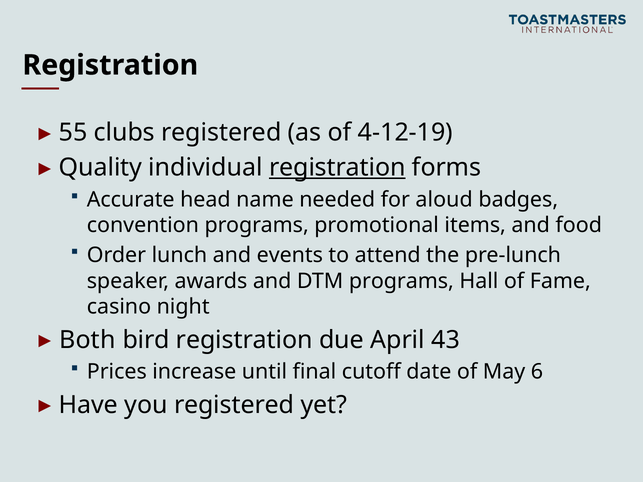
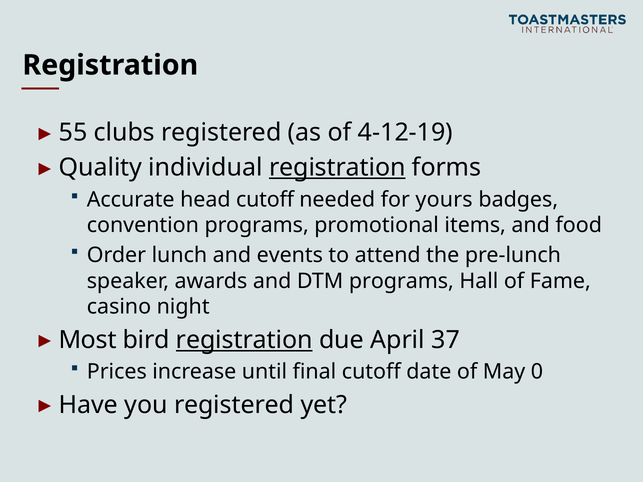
head name: name -> cutoff
aloud: aloud -> yours
Both: Both -> Most
registration at (244, 340) underline: none -> present
43: 43 -> 37
6: 6 -> 0
